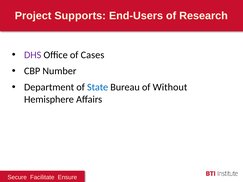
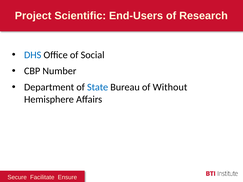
Supports: Supports -> Scientific
DHS colour: purple -> blue
Cases: Cases -> Social
